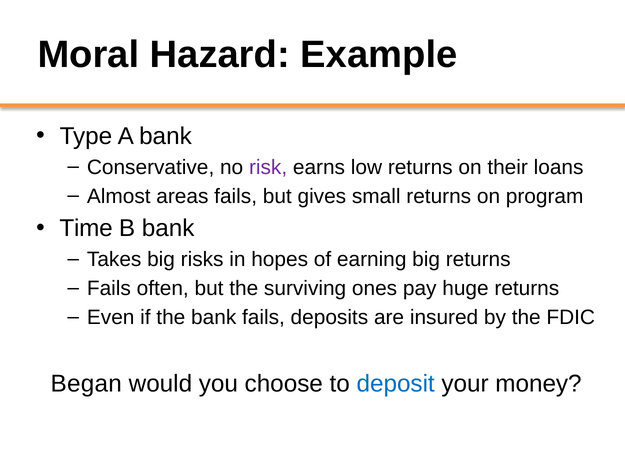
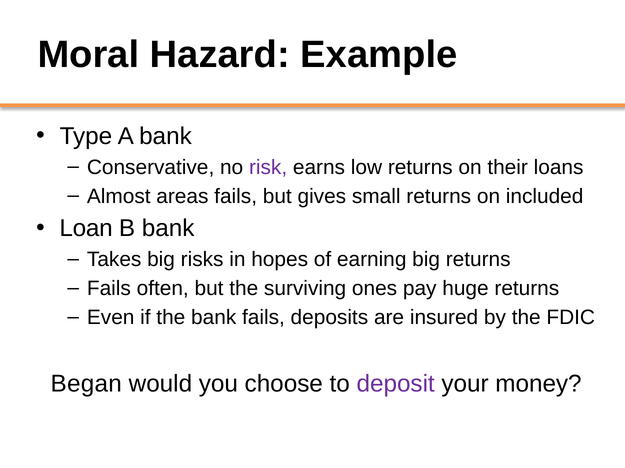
program: program -> included
Time: Time -> Loan
deposit colour: blue -> purple
